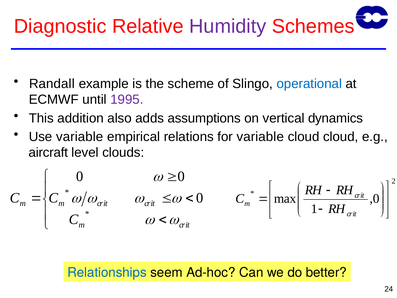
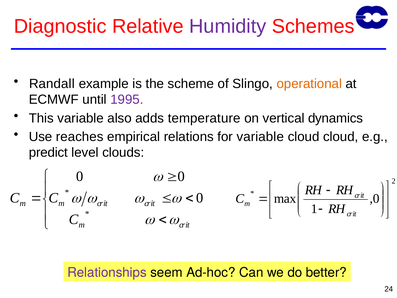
operational colour: blue -> orange
This addition: addition -> variable
assumptions: assumptions -> temperature
Use variable: variable -> reaches
aircraft: aircraft -> predict
Relationships colour: blue -> purple
